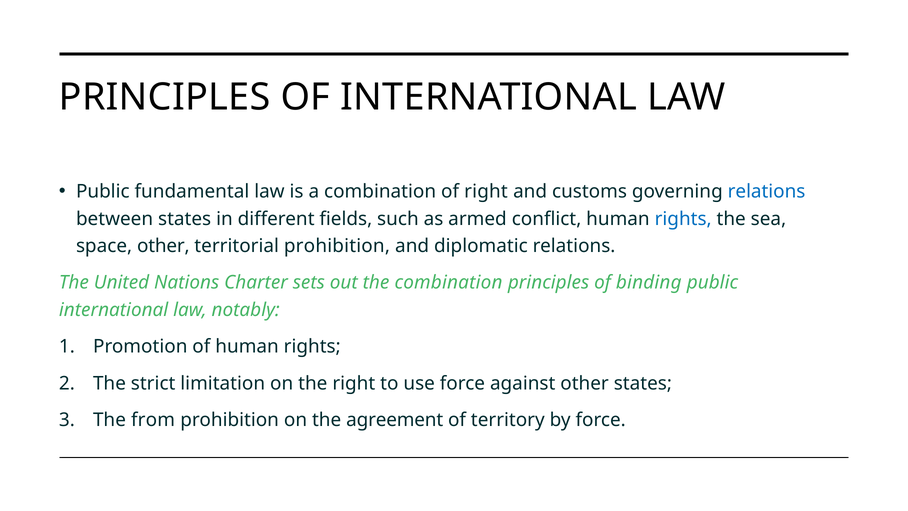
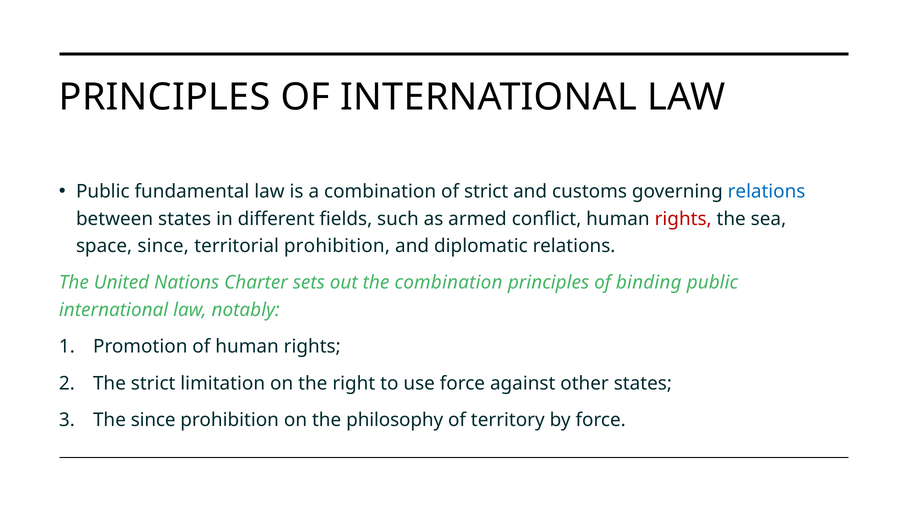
of right: right -> strict
rights at (683, 219) colour: blue -> red
space other: other -> since
The from: from -> since
agreement: agreement -> philosophy
